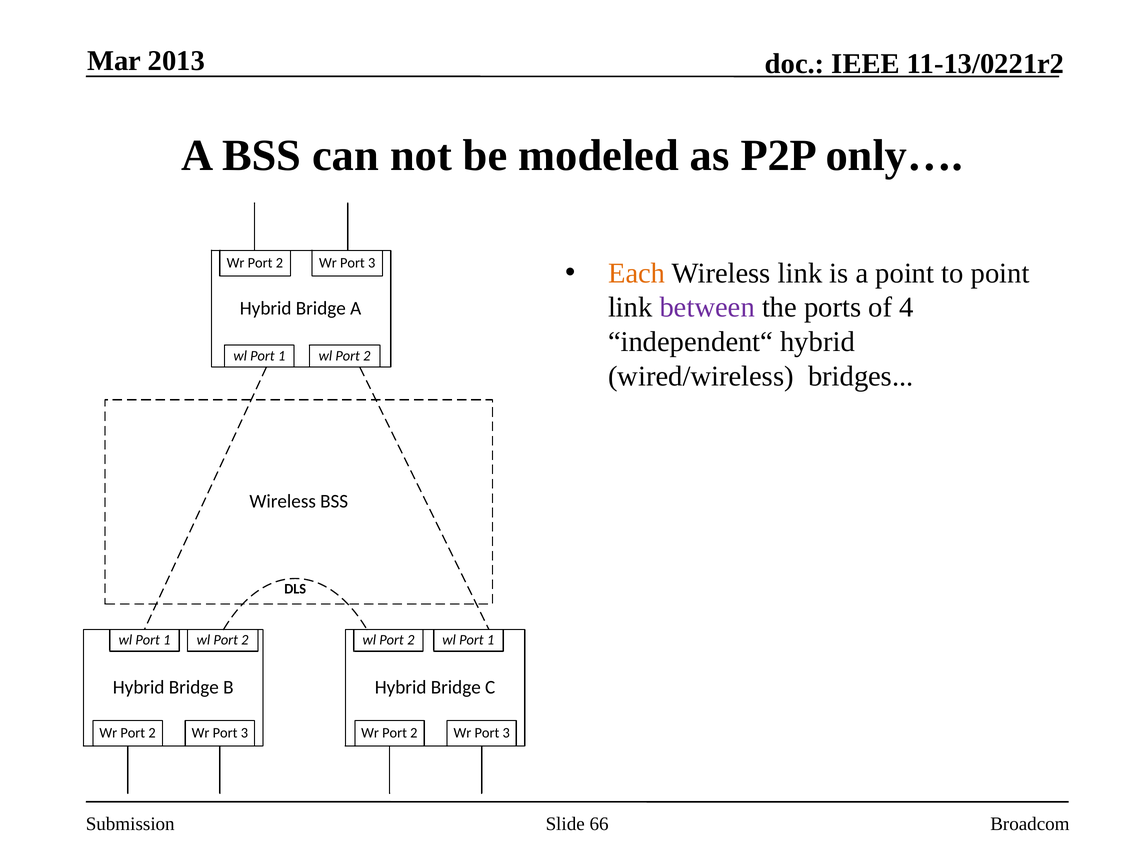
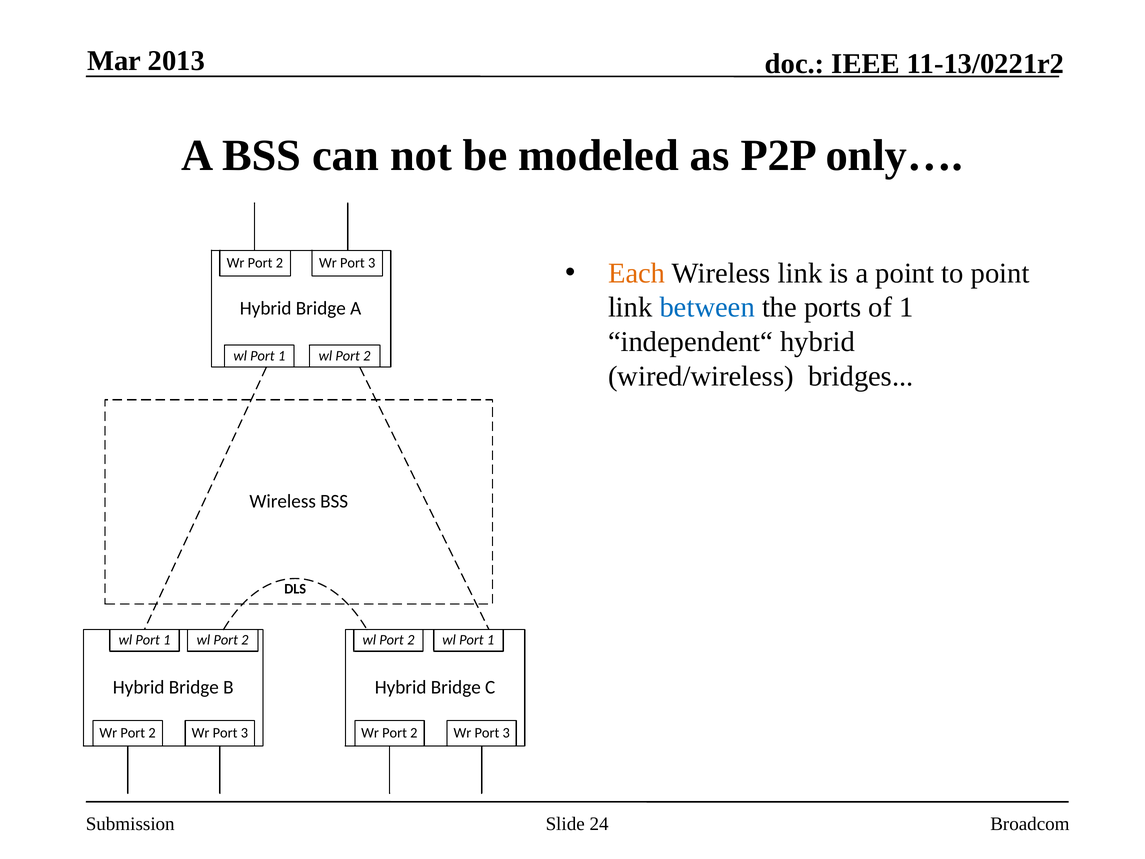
between colour: purple -> blue
of 4: 4 -> 1
66: 66 -> 24
